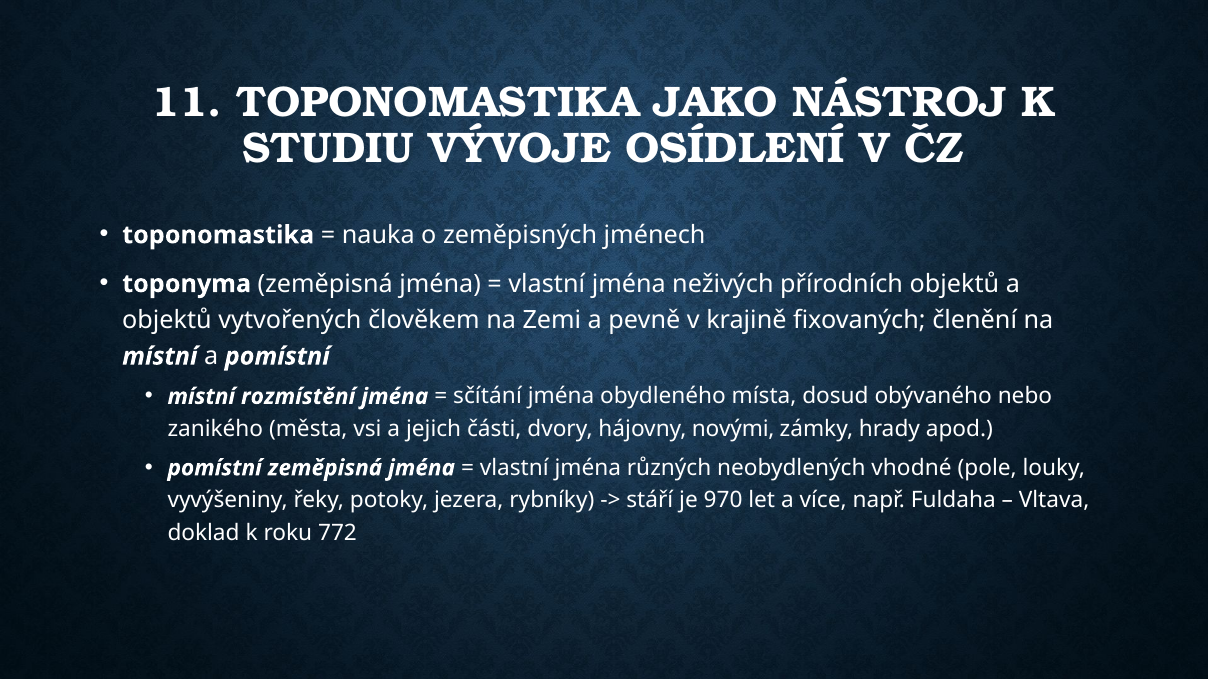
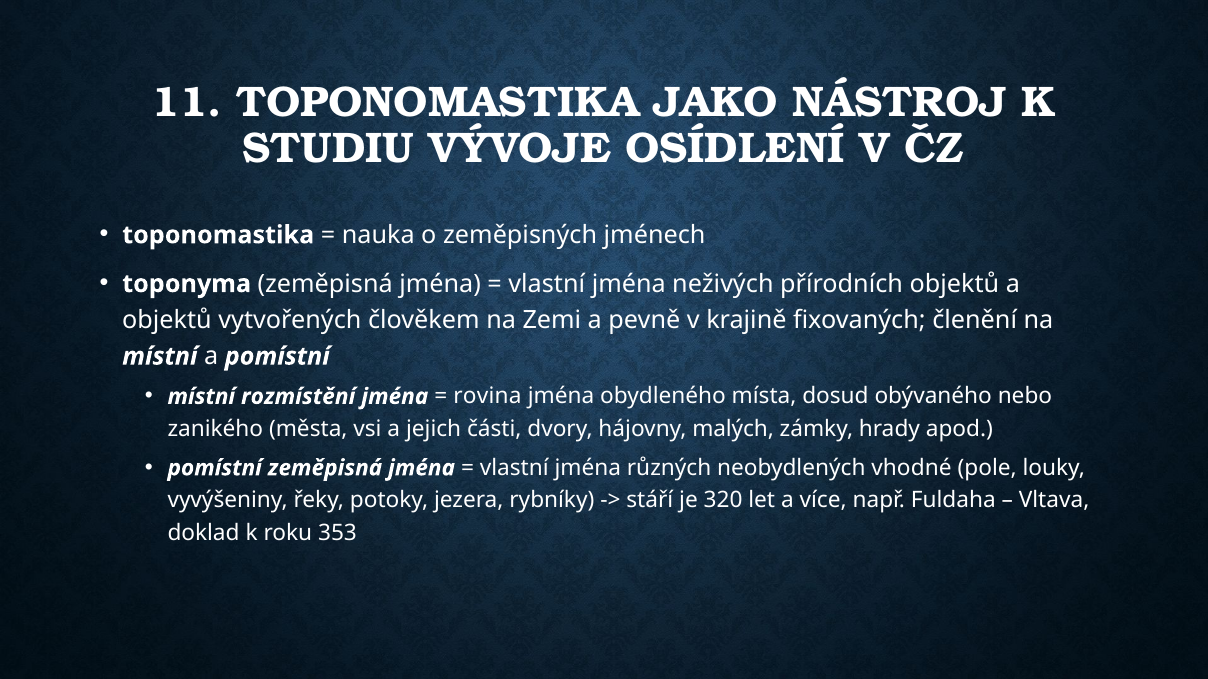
sčítání: sčítání -> rovina
novými: novými -> malých
970: 970 -> 320
772: 772 -> 353
